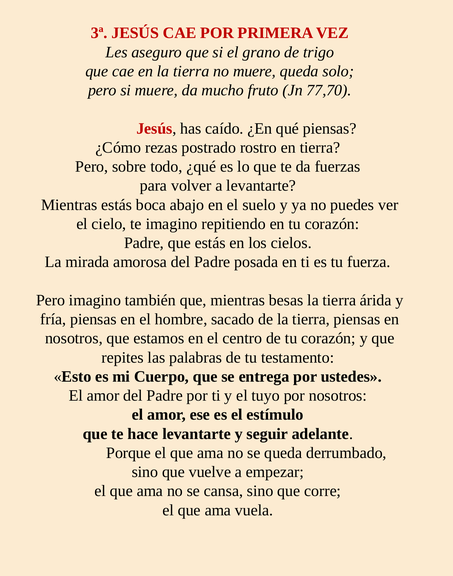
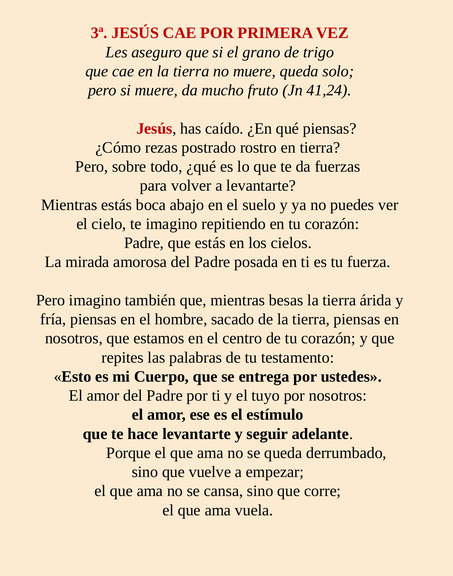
77,70: 77,70 -> 41,24
